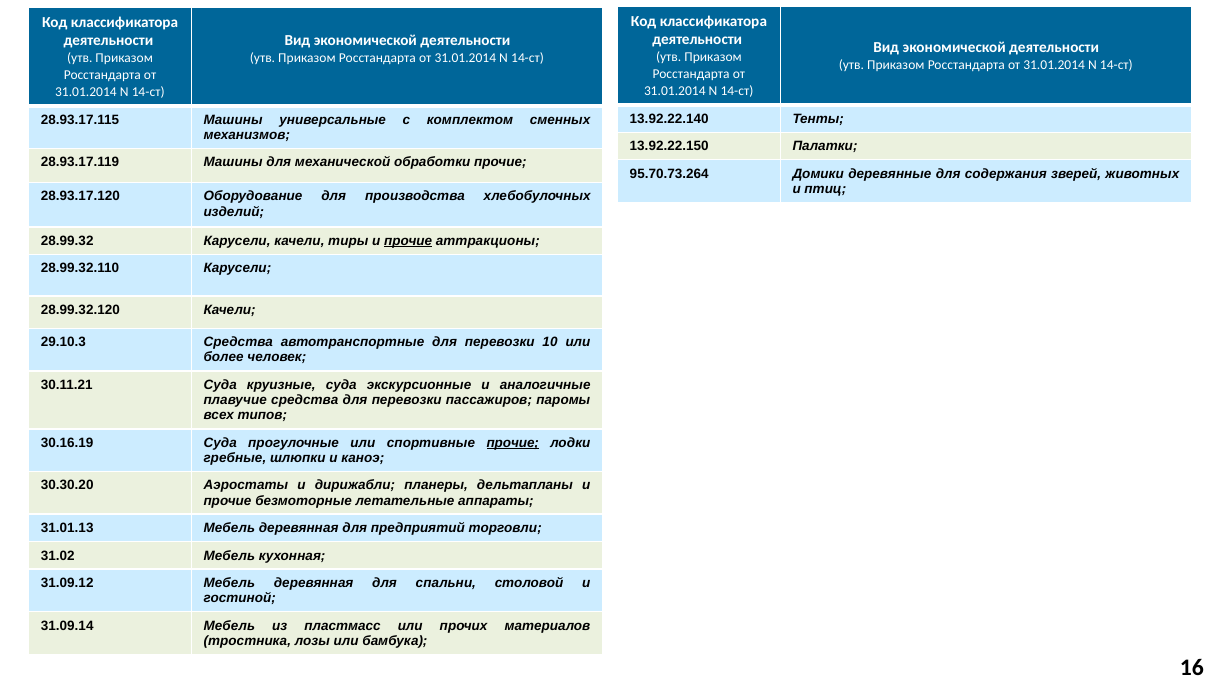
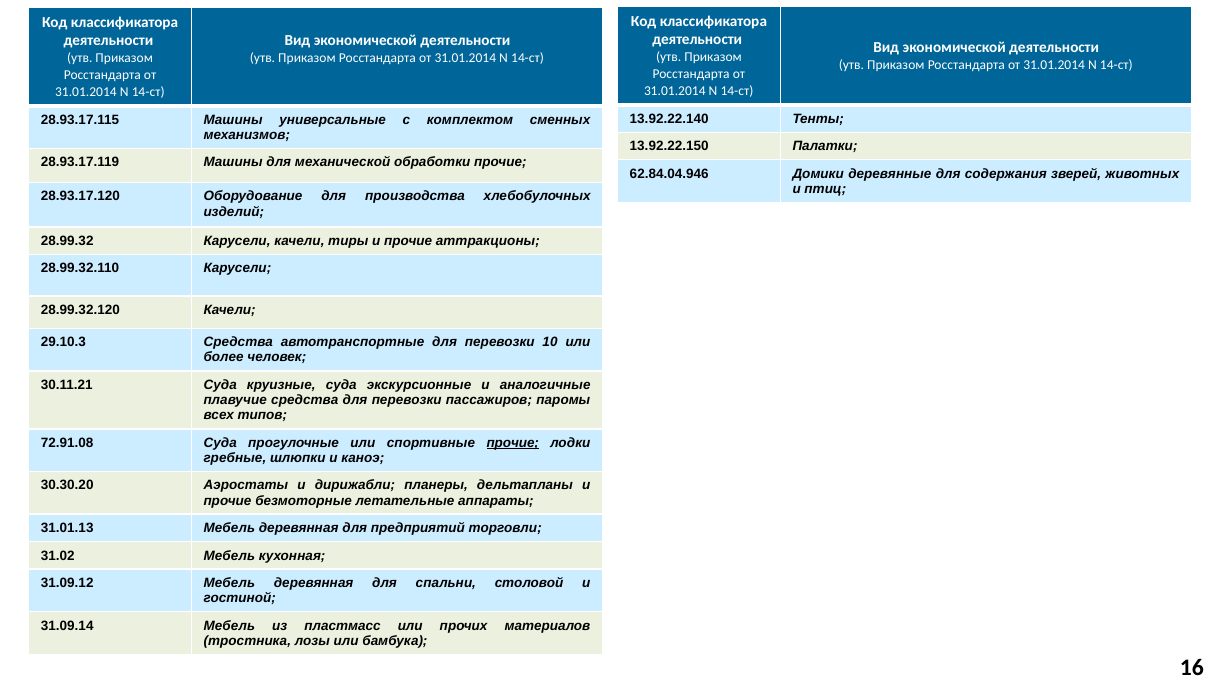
95.70.73.264: 95.70.73.264 -> 62.84.04.946
прочие at (408, 241) underline: present -> none
30.16.19: 30.16.19 -> 72.91.08
